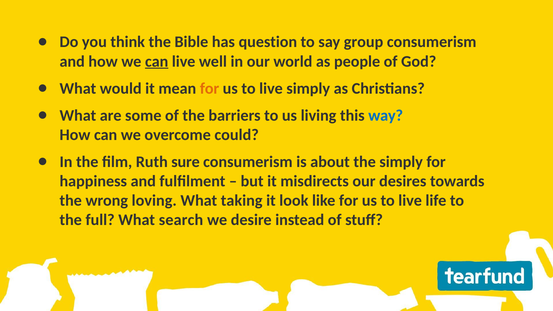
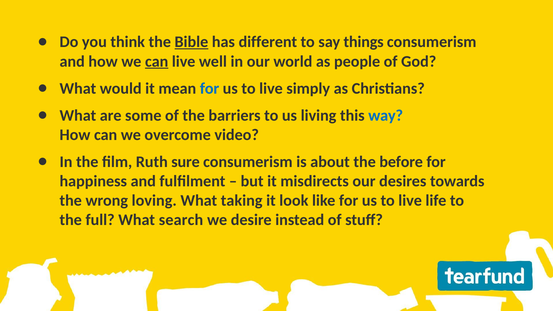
Bible underline: none -> present
question: question -> different
group: group -> things
for at (210, 88) colour: orange -> blue
could: could -> video
the simply: simply -> before
